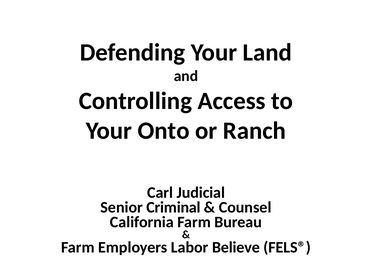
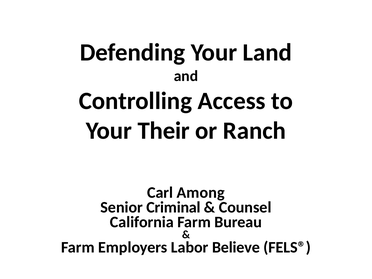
Onto: Onto -> Their
Judicial: Judicial -> Among
